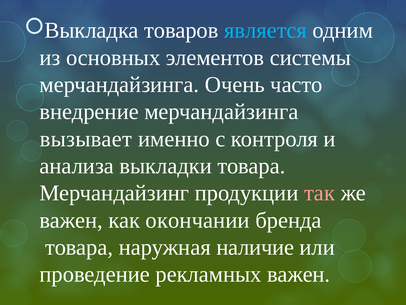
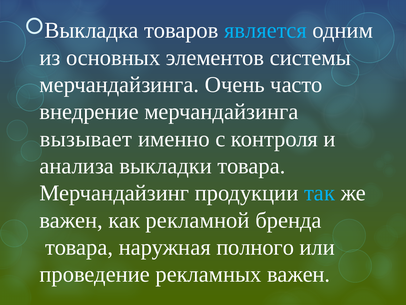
так colour: pink -> light blue
окончании: окончании -> рекламной
наличие: наличие -> полного
